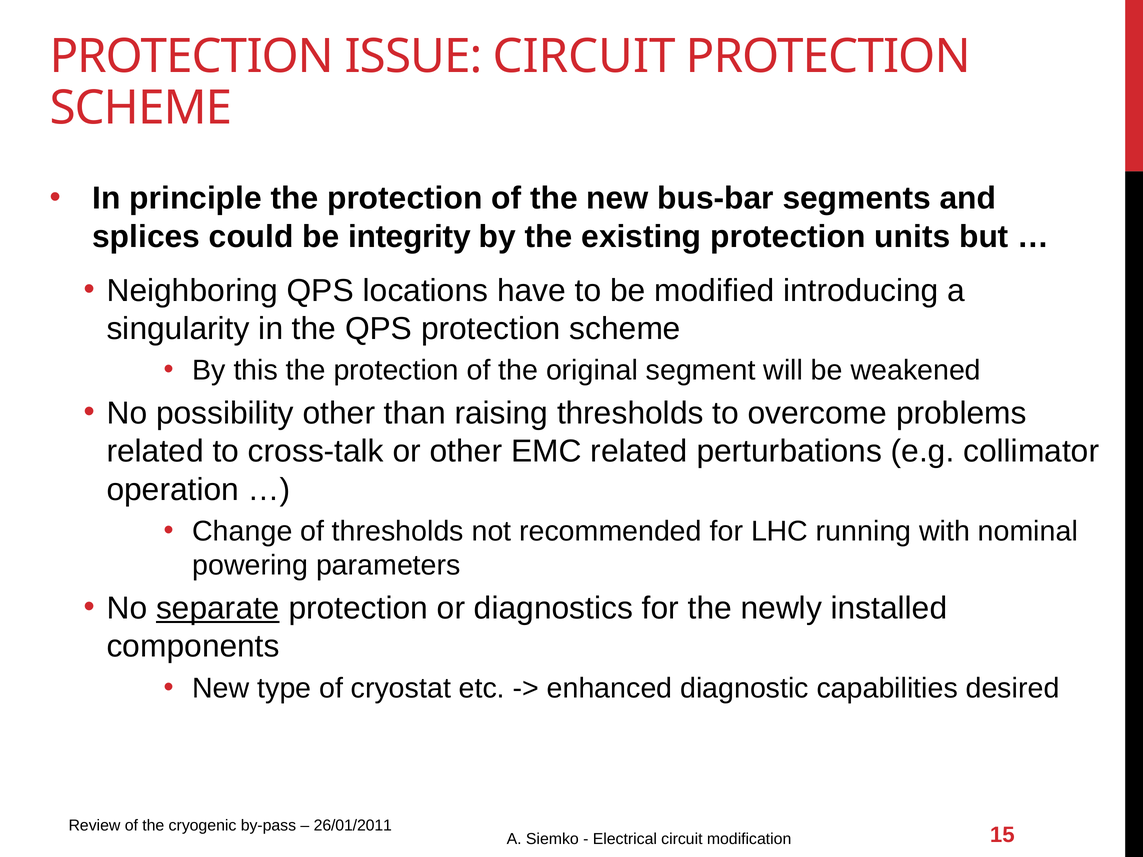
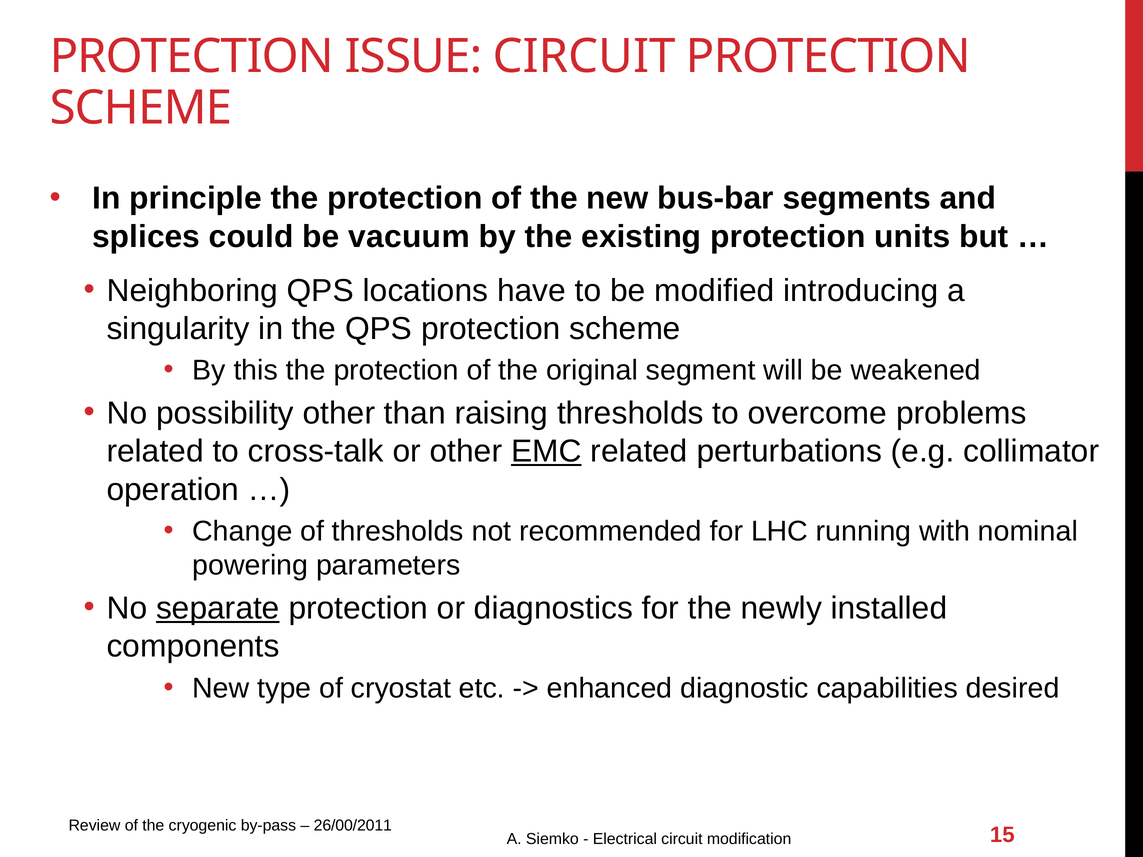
integrity: integrity -> vacuum
EMC underline: none -> present
26/01/2011: 26/01/2011 -> 26/00/2011
